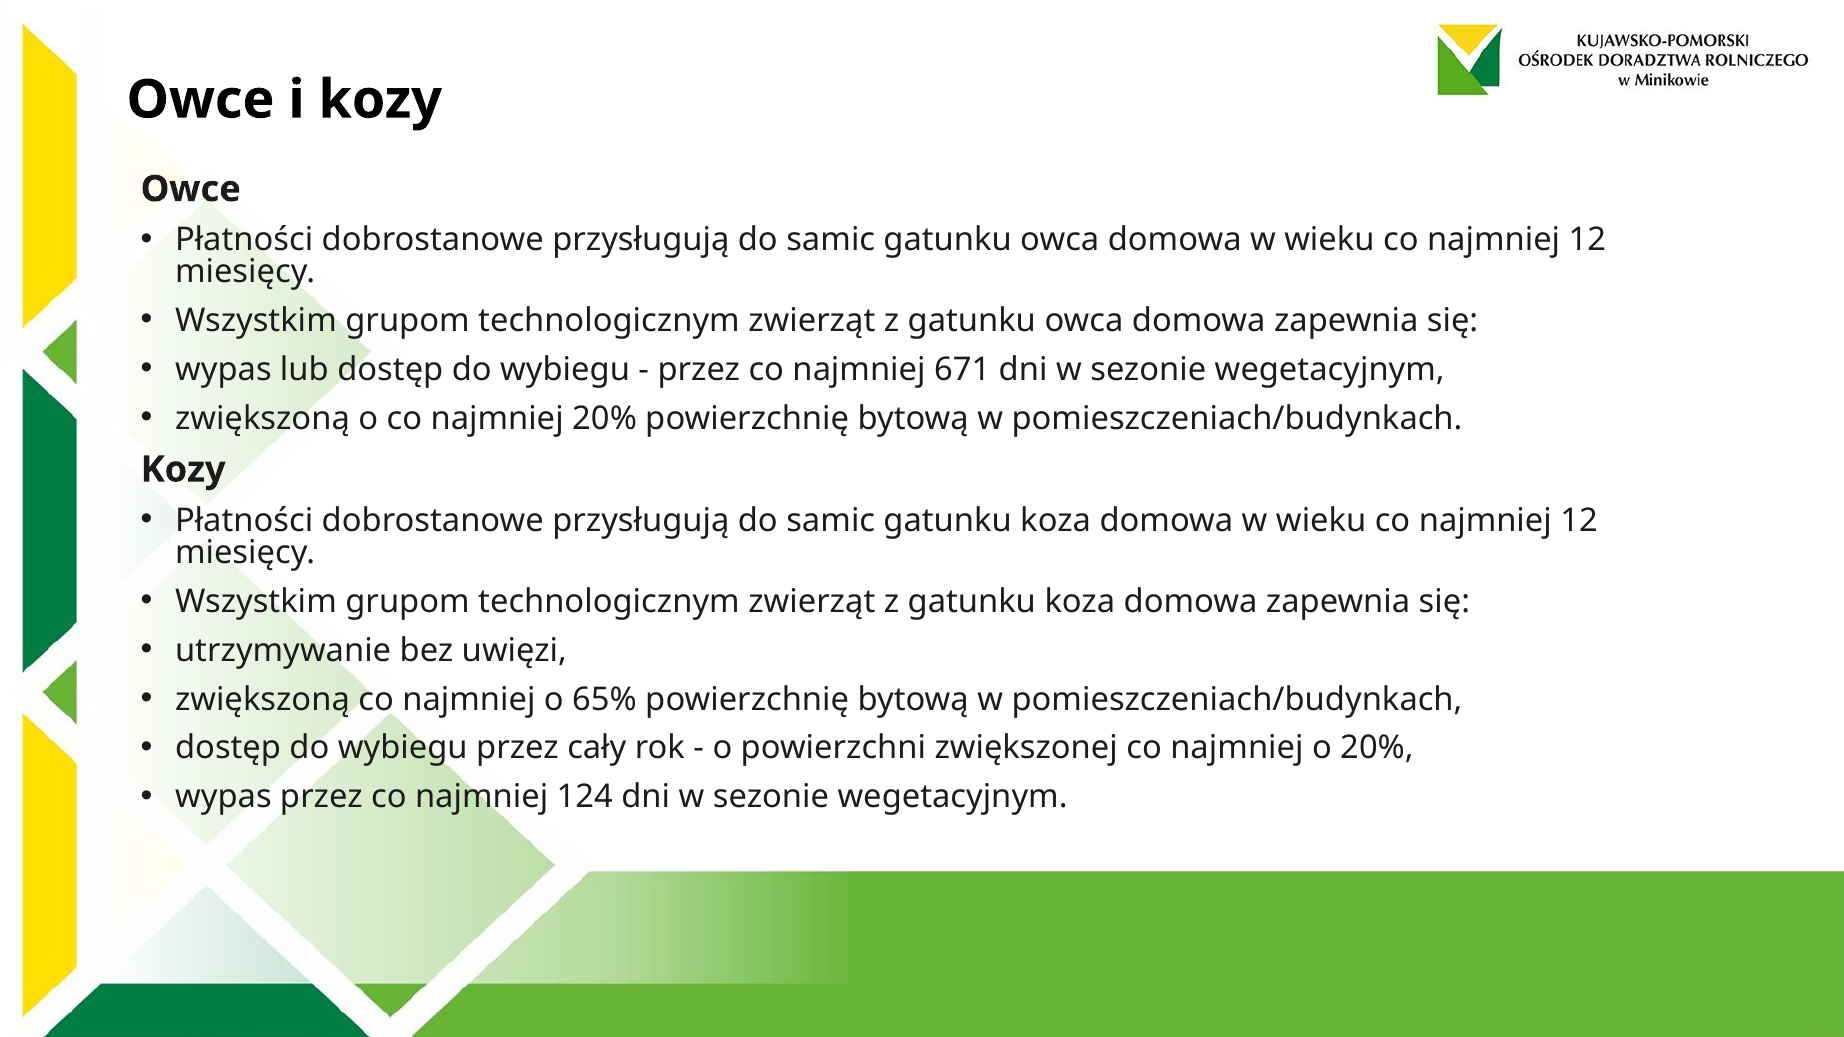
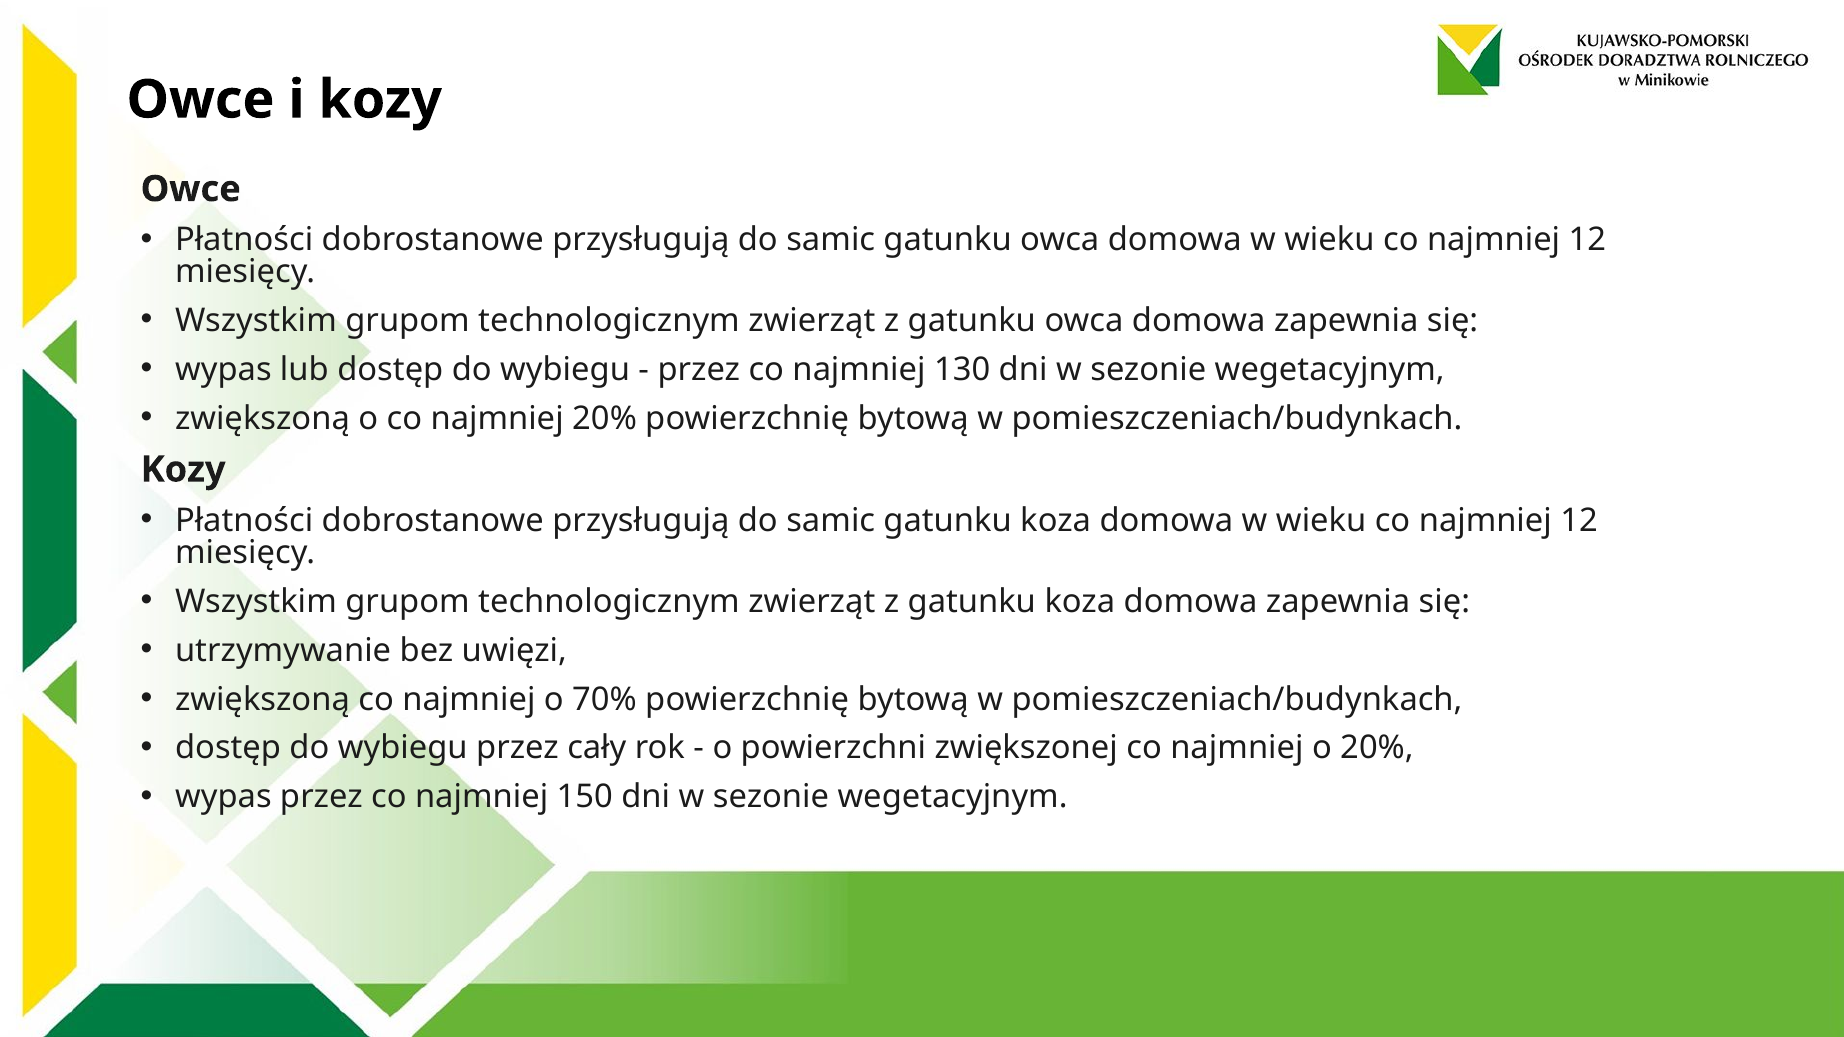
671: 671 -> 130
65%: 65% -> 70%
124: 124 -> 150
